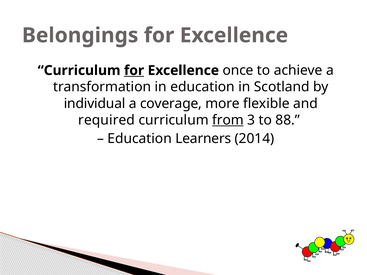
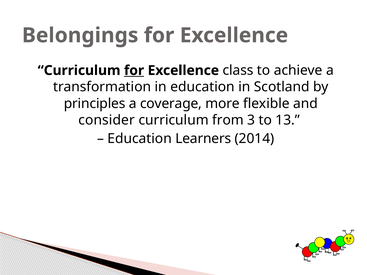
once: once -> class
individual: individual -> principles
required: required -> consider
from underline: present -> none
88: 88 -> 13
